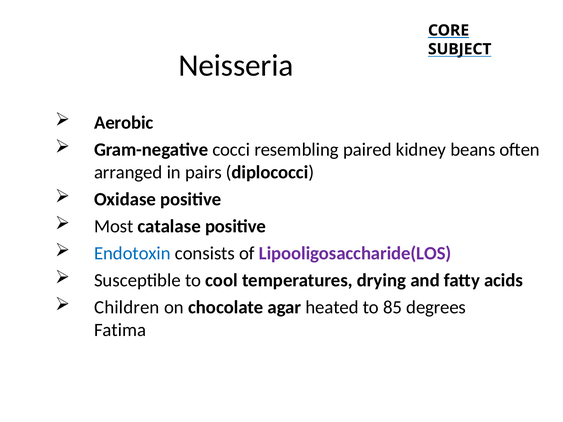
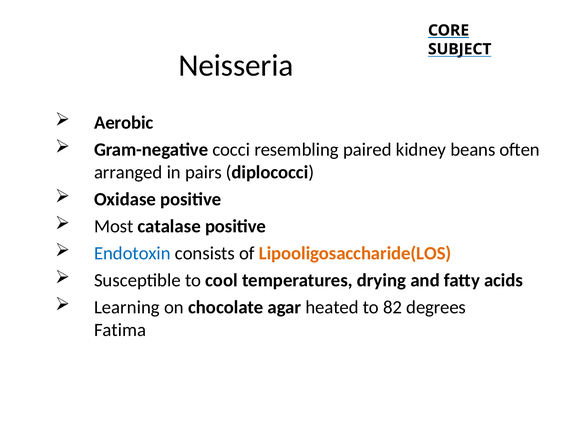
Lipooligosaccharide(LOS colour: purple -> orange
Children: Children -> Learning
85: 85 -> 82
